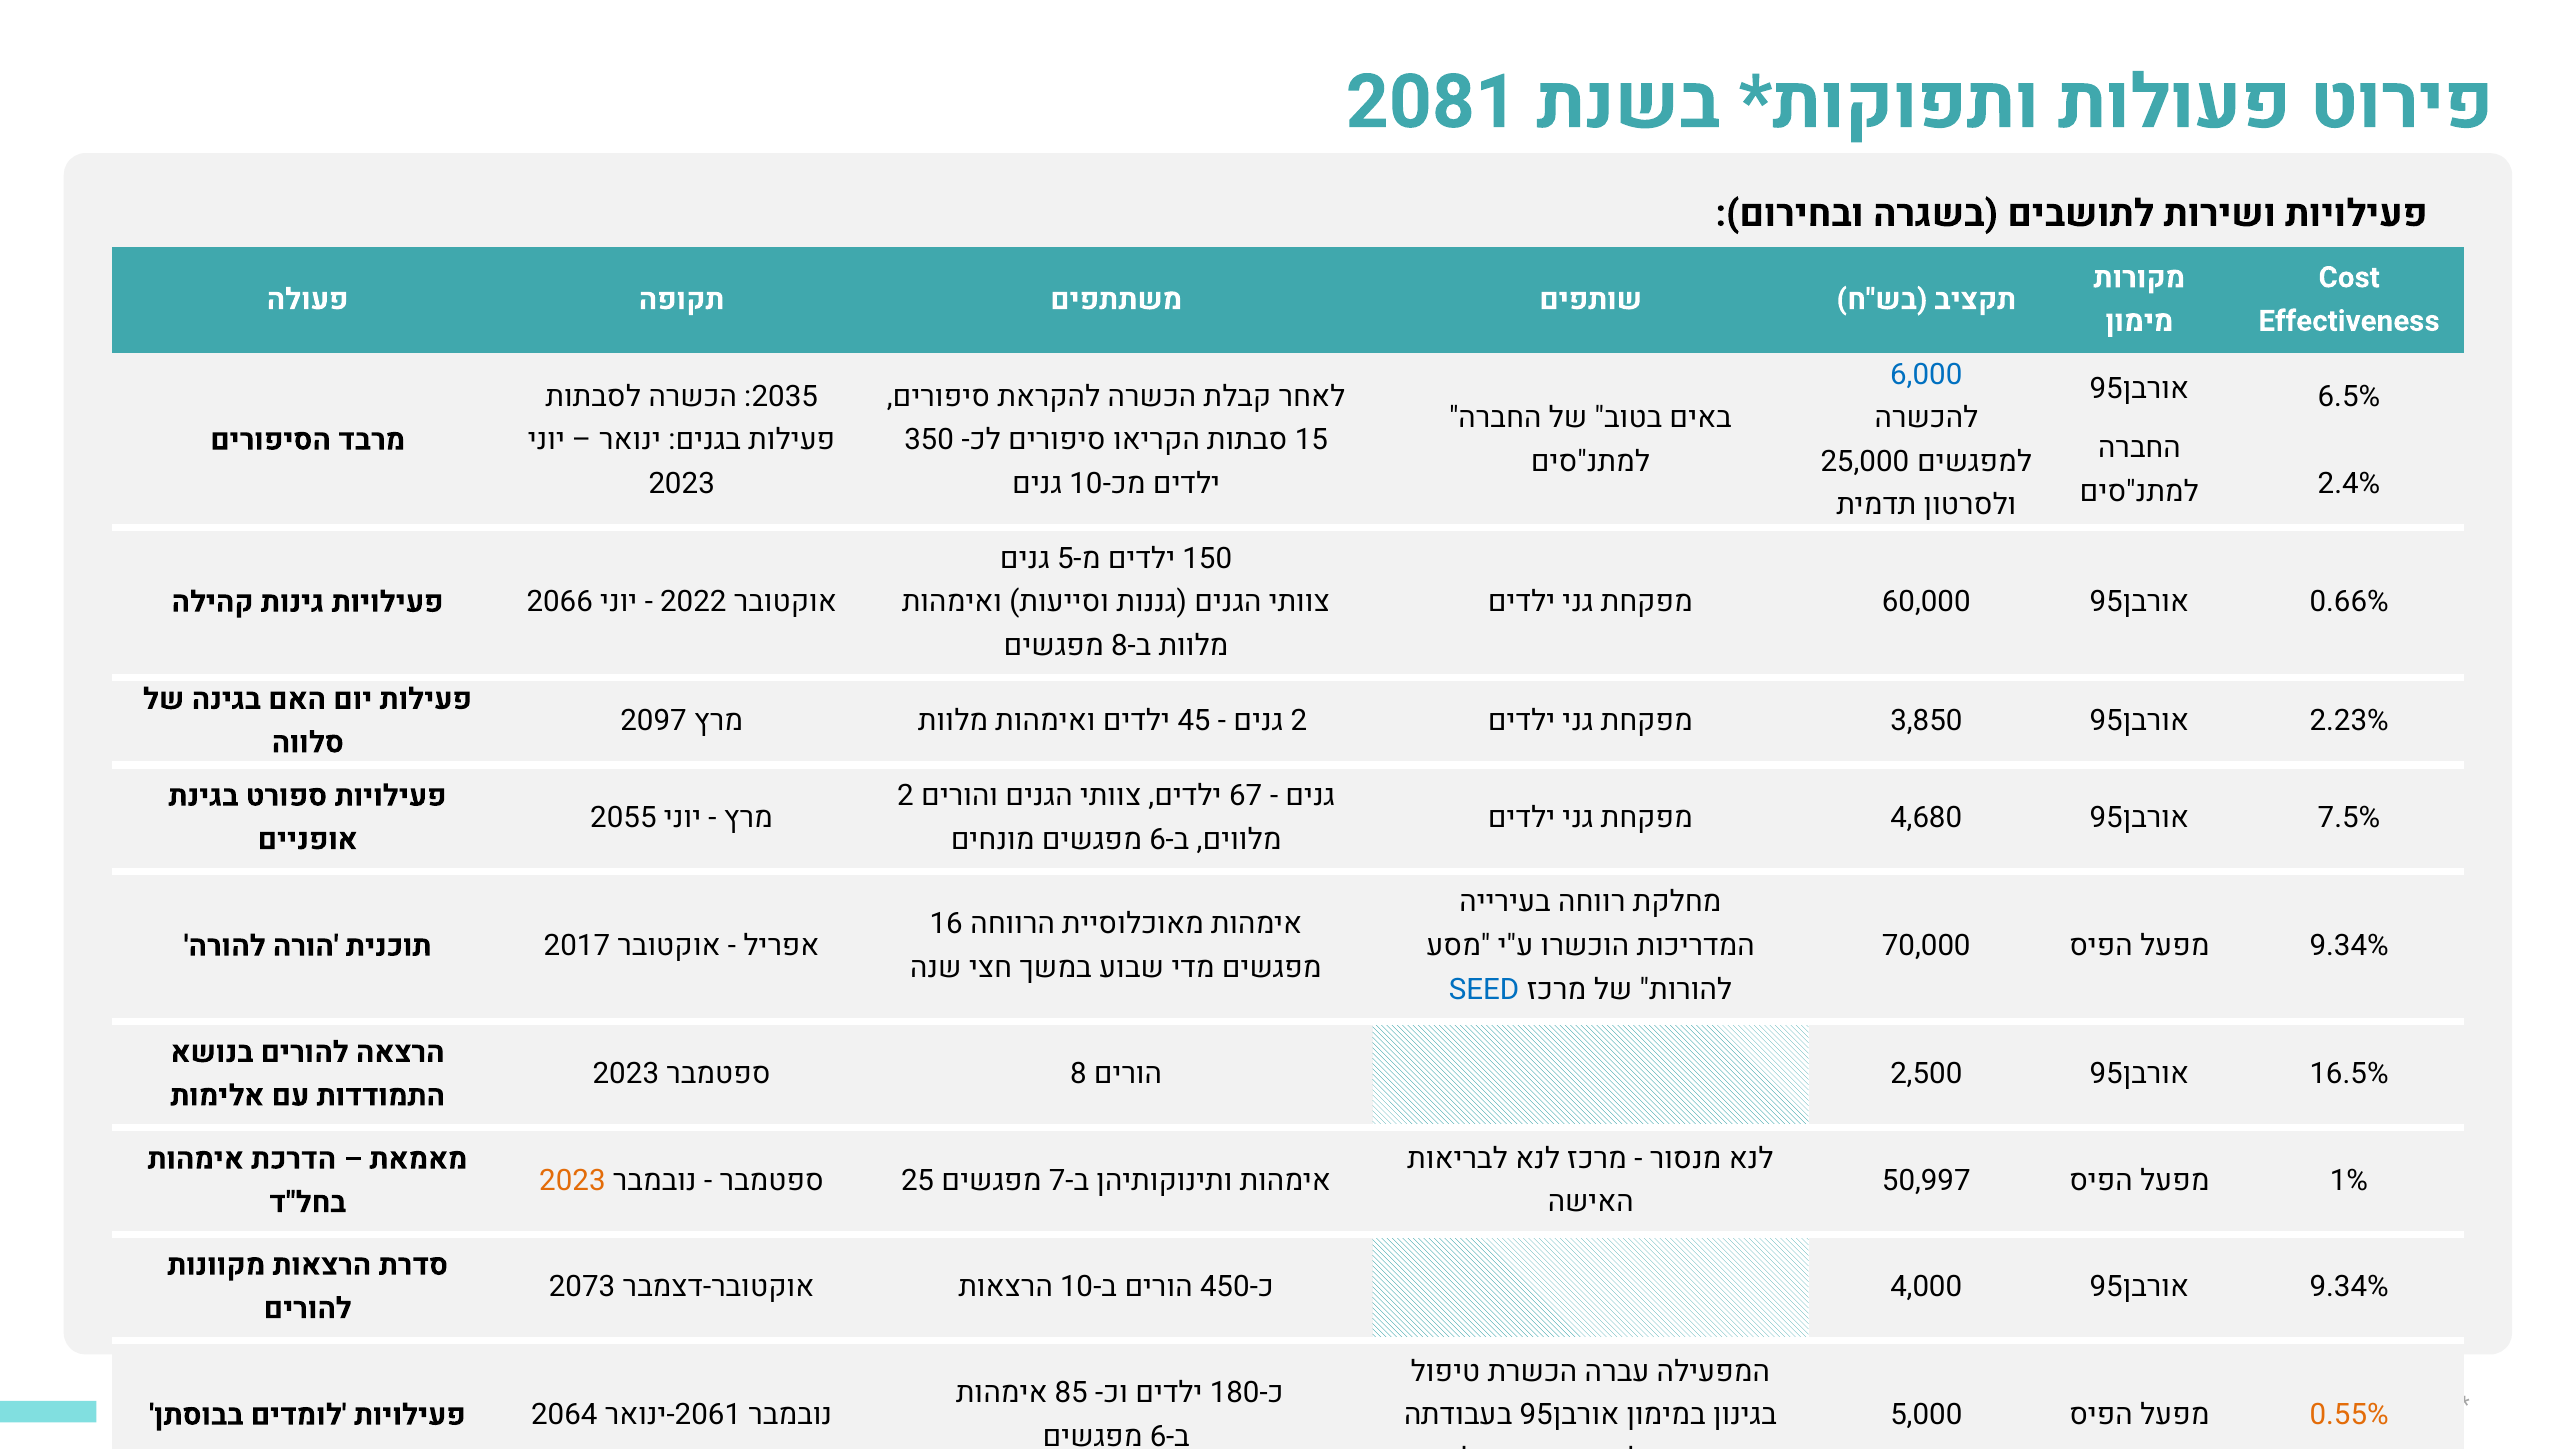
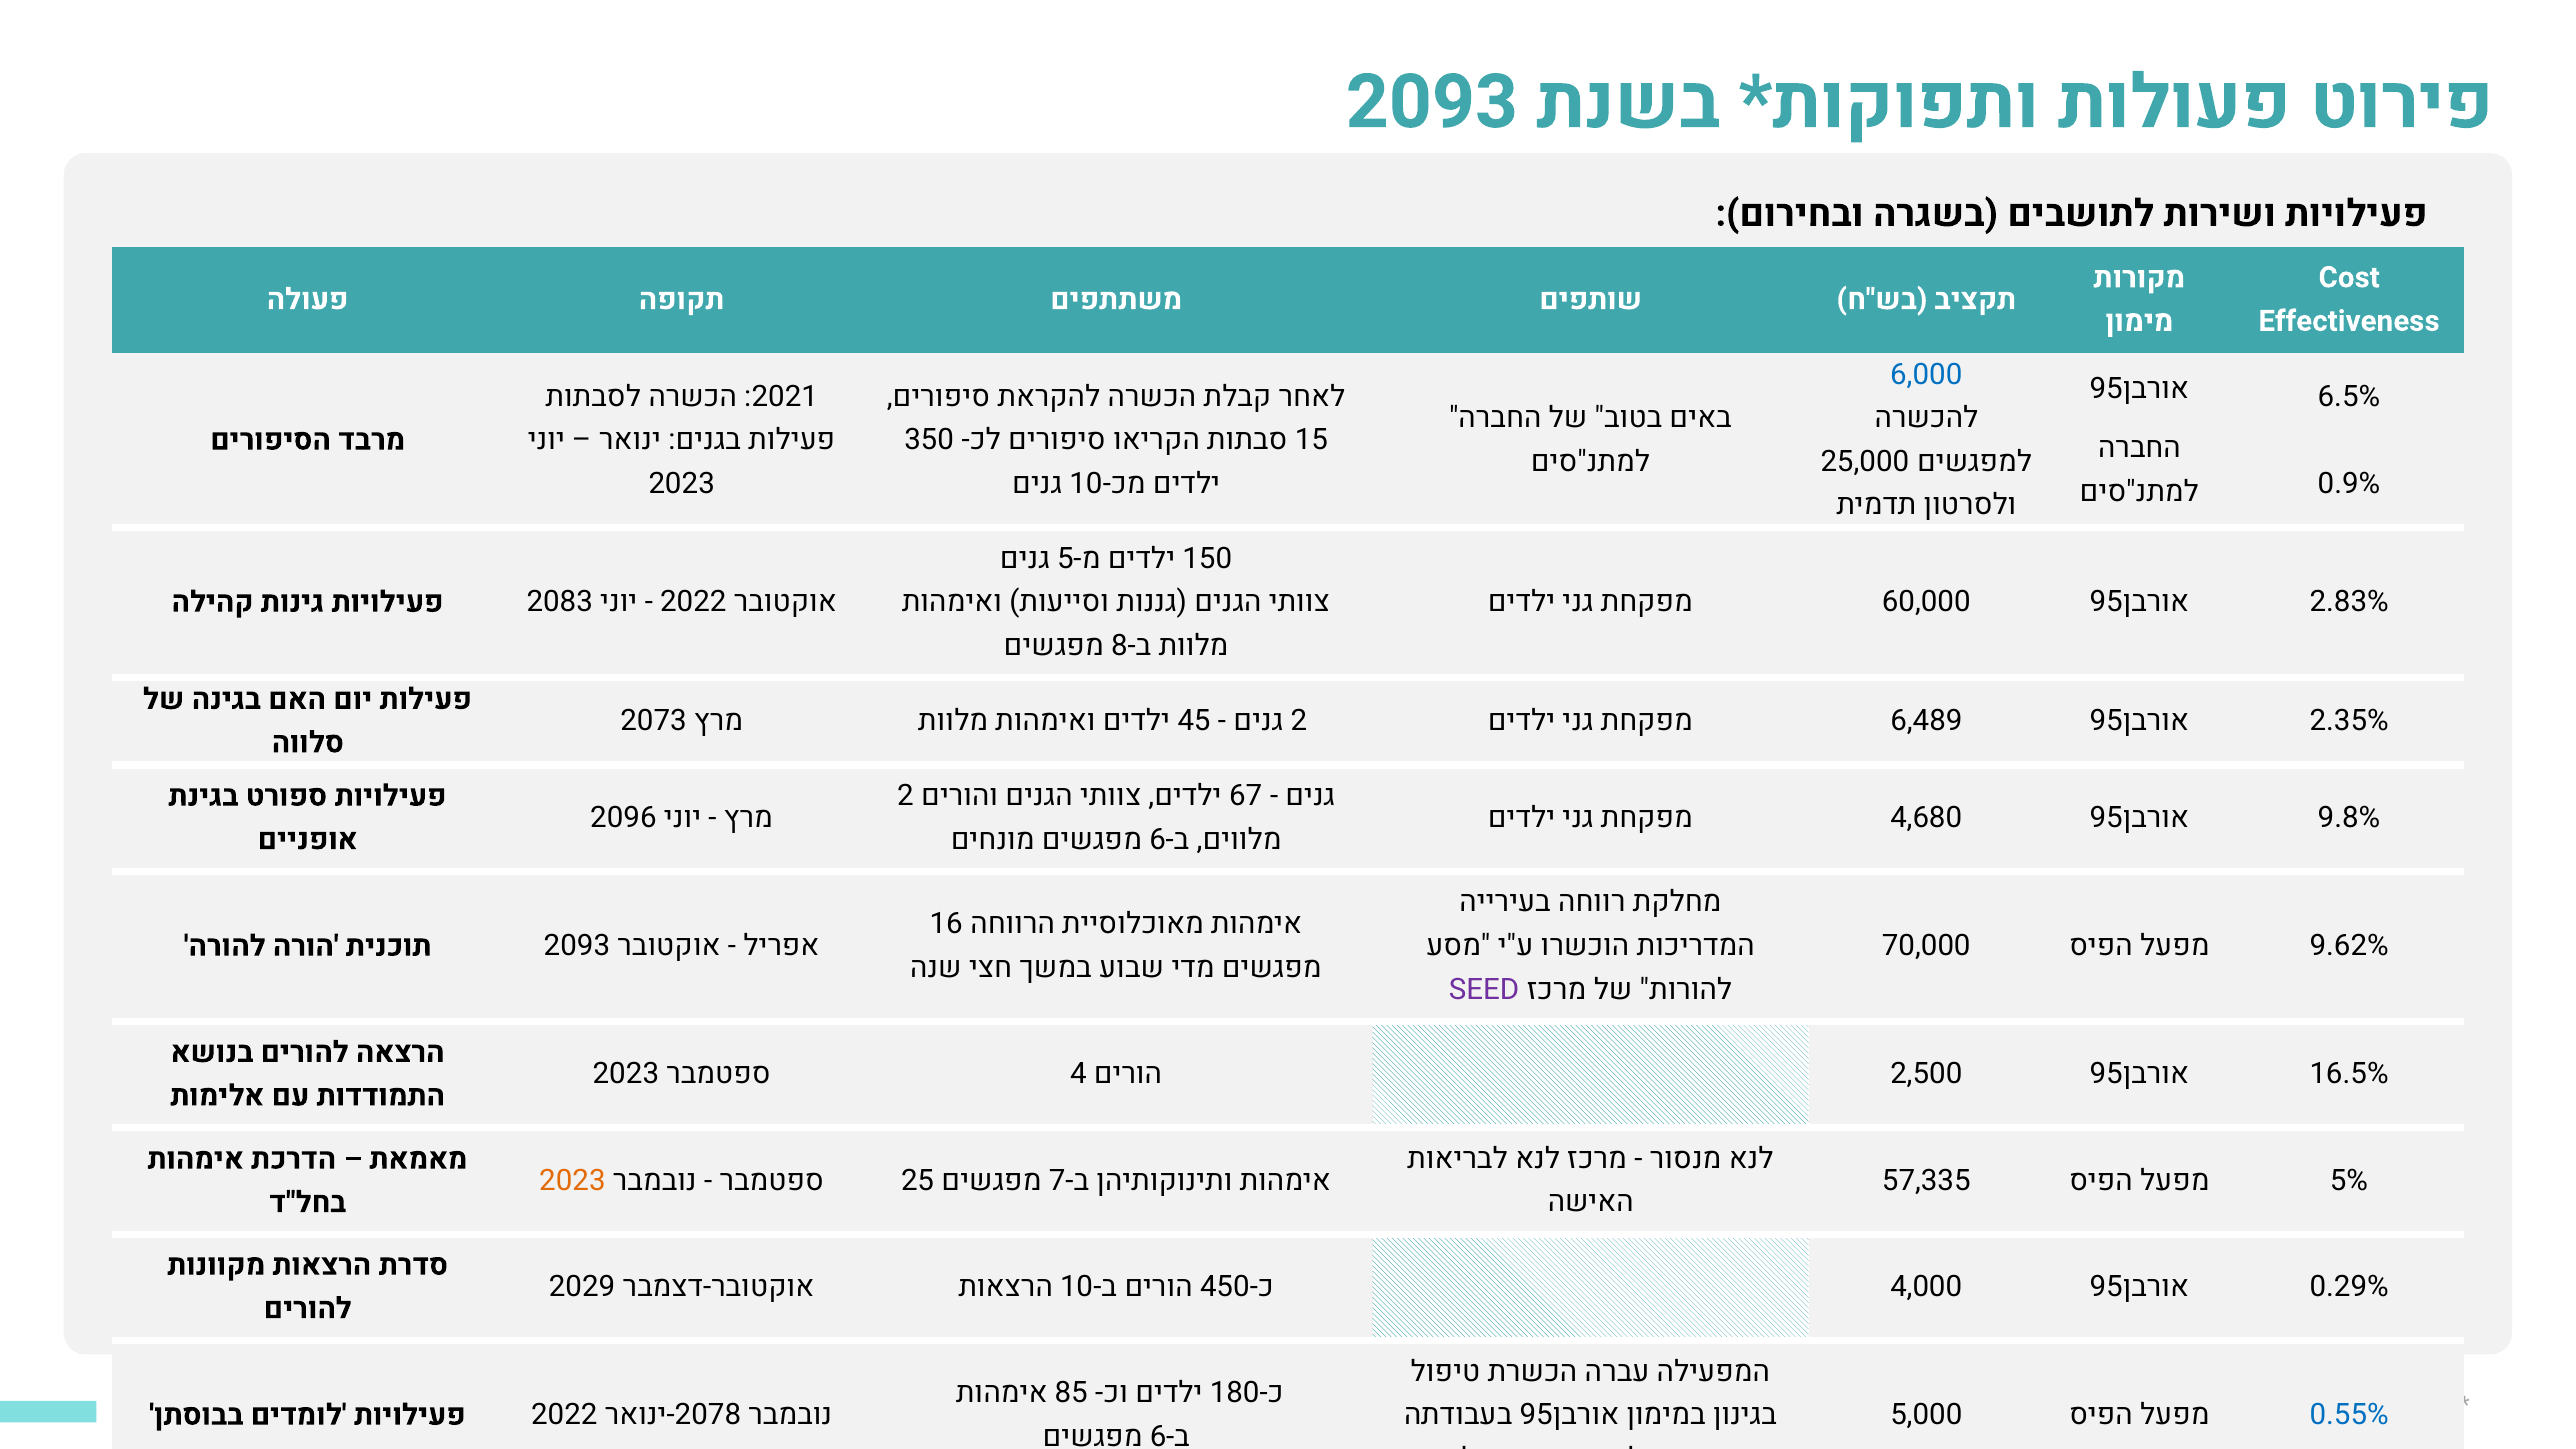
2081 at (1432, 102): 2081 -> 2093
2035: 2035 -> 2021
2.4%: 2.4% -> 0.9%
2066: 2066 -> 2083
0.66%: 0.66% -> 2.83%
2097: 2097 -> 2073
3,850: 3,850 -> 6,489
2.23%: 2.23% -> 2.35%
2055: 2055 -> 2096
7.5%: 7.5% -> 9.8%
2017 at (577, 946): 2017 -> 2093
9.34% at (2349, 946): 9.34% -> 9.62%
SEED colour: blue -> purple
2023 8: 8 -> 4
50,997: 50,997 -> 57,335
1%: 1% -> 5%
2073: 2073 -> 2029
9.34% at (2349, 1287): 9.34% -> 0.29%
2064 at (564, 1415): 2064 -> 2022
2061: 2061 -> 2078
0.55% colour: orange -> blue
